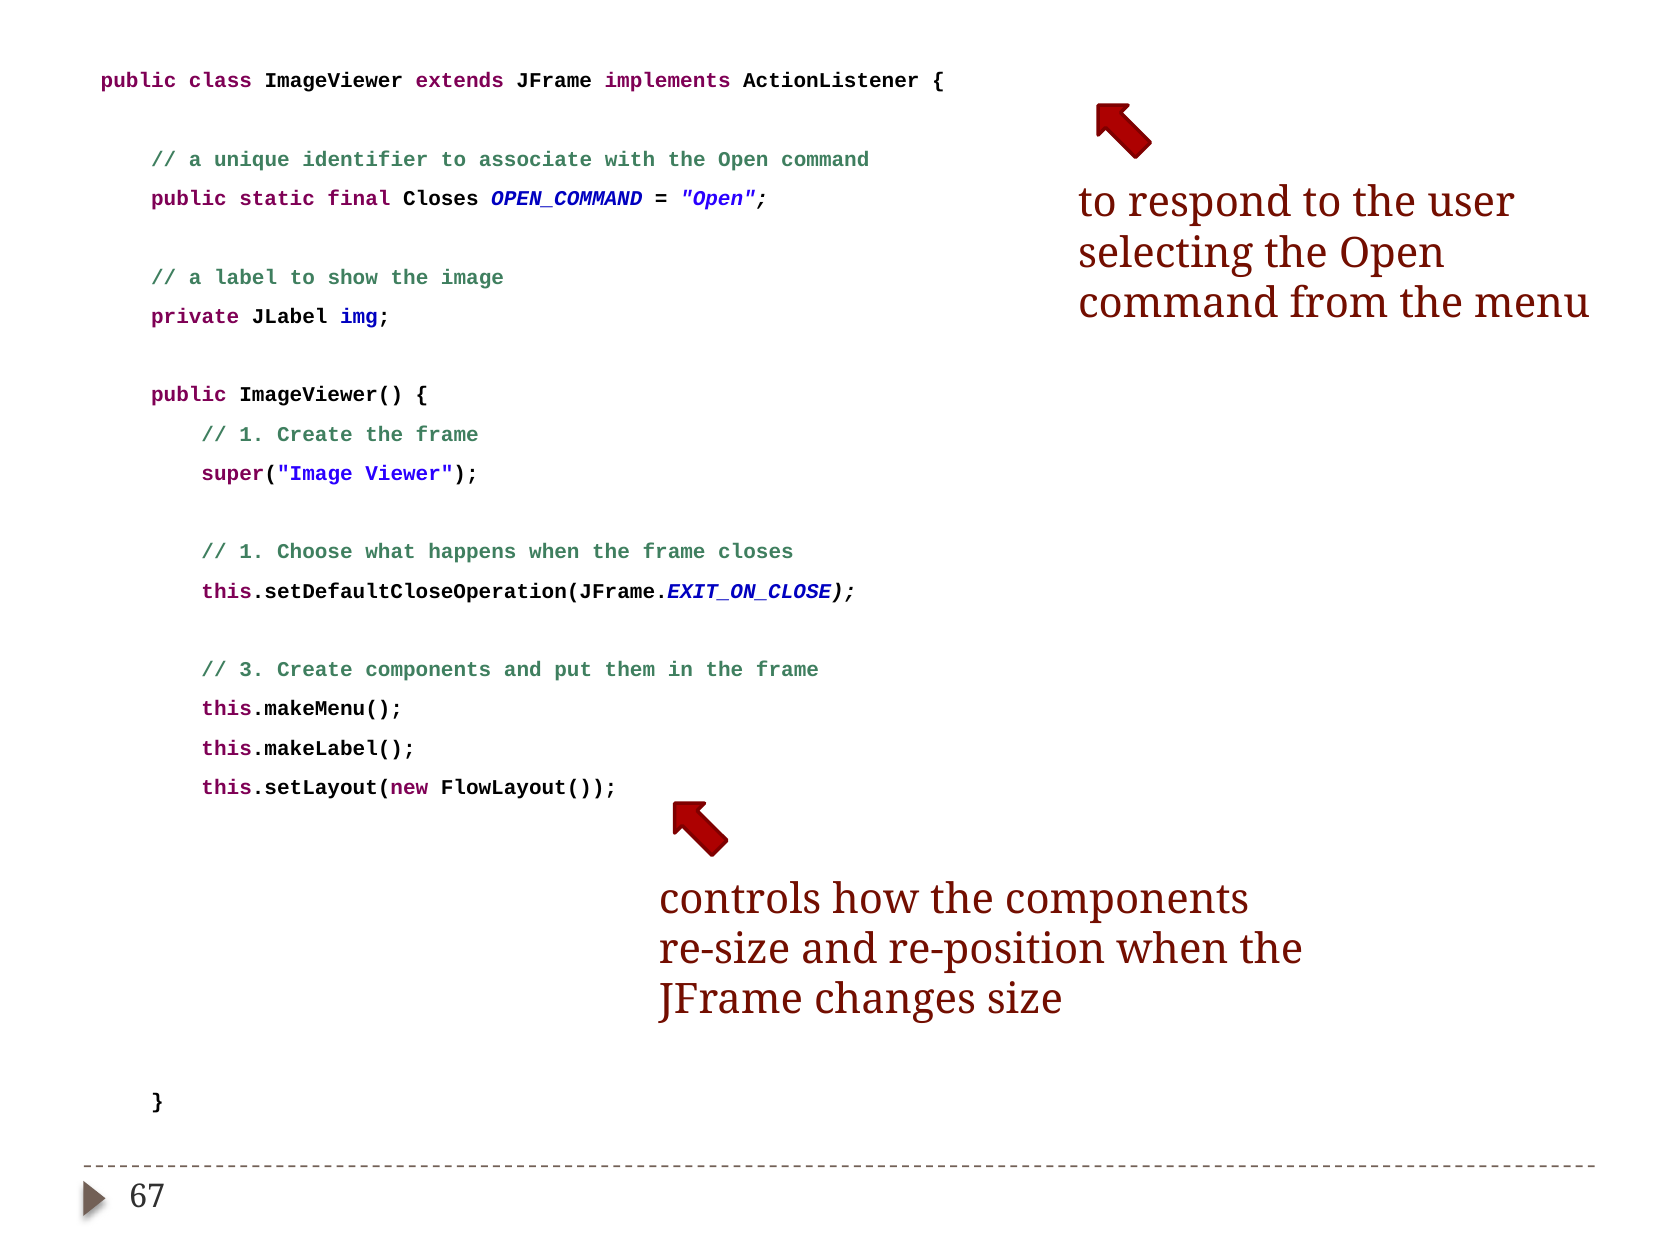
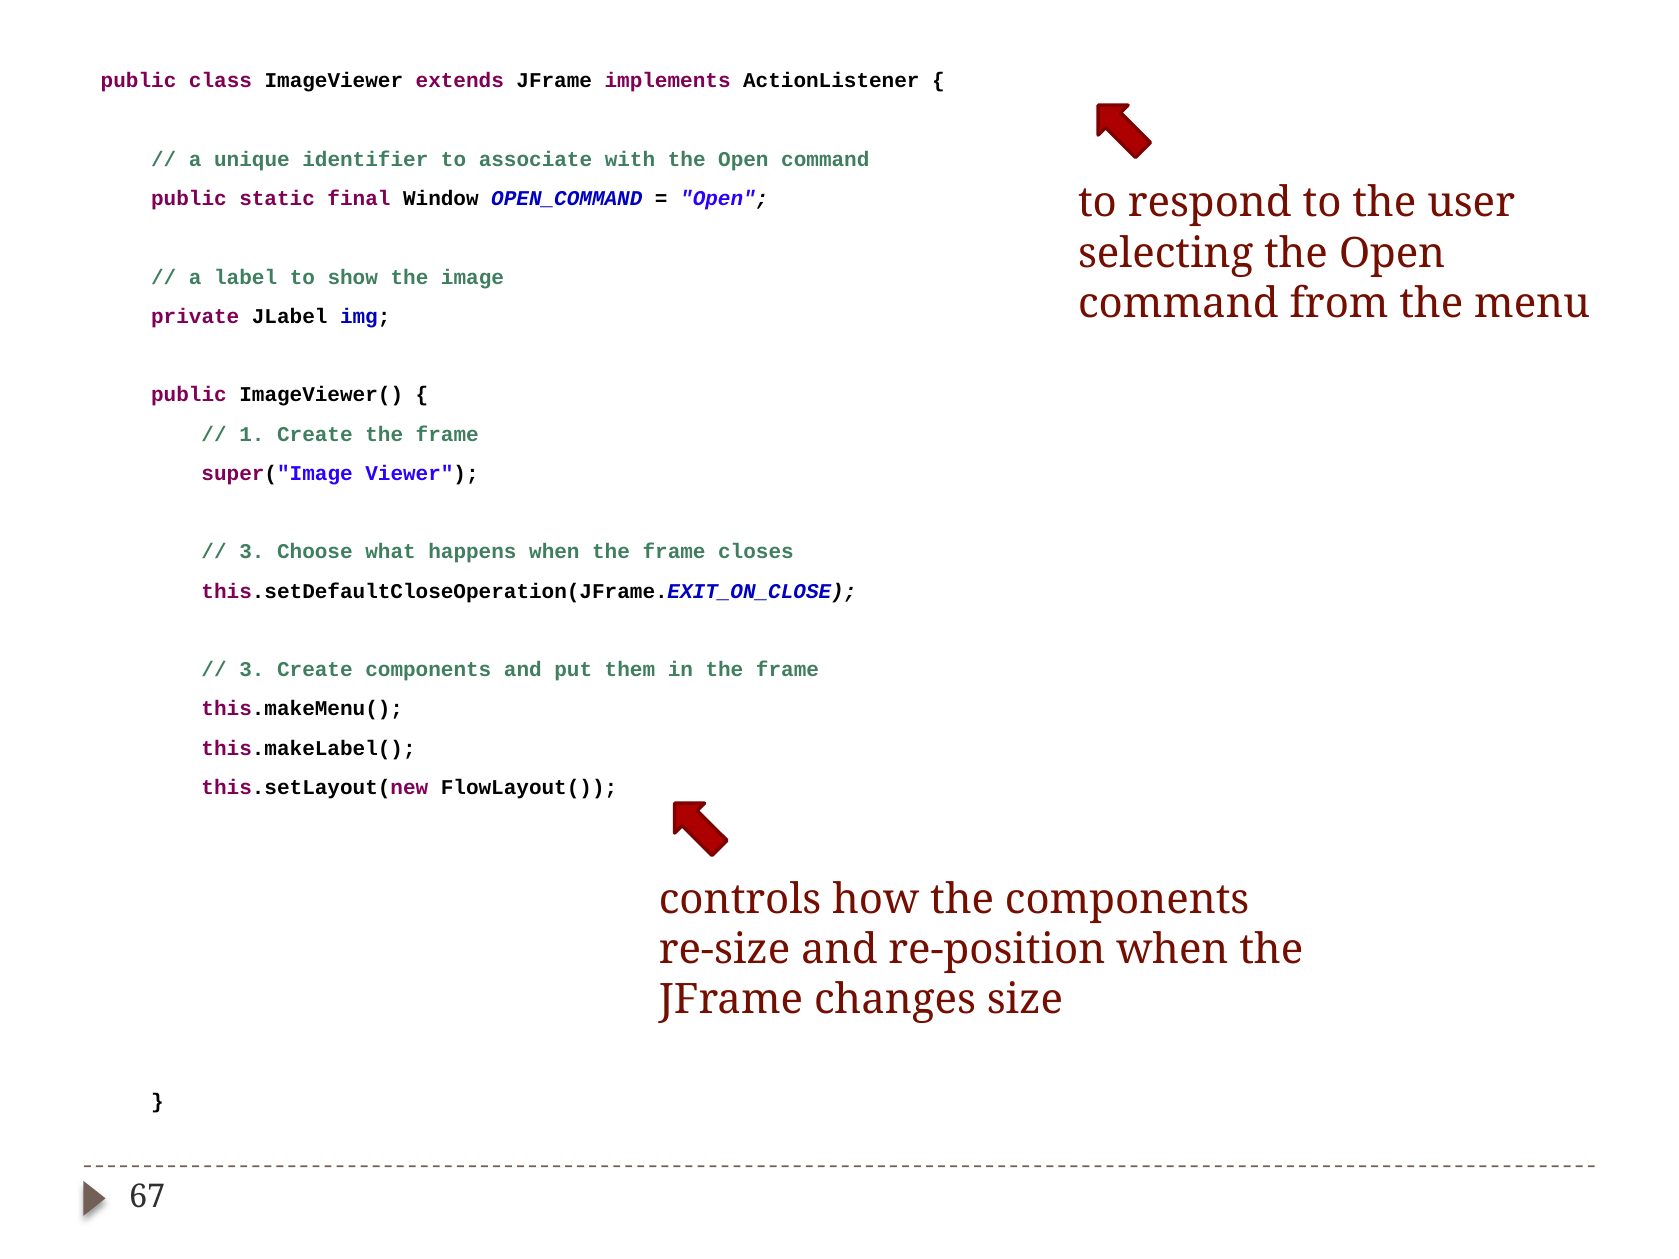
final Closes: Closes -> Window
1 at (252, 552): 1 -> 3
